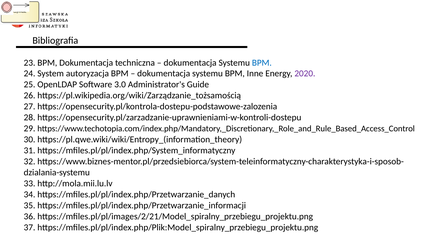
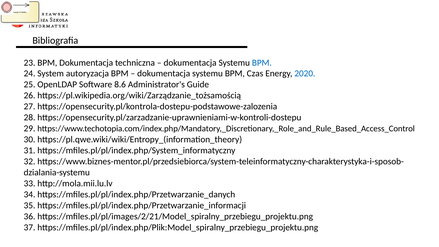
Inne: Inne -> Czas
2020 colour: purple -> blue
3.0: 3.0 -> 8.6
